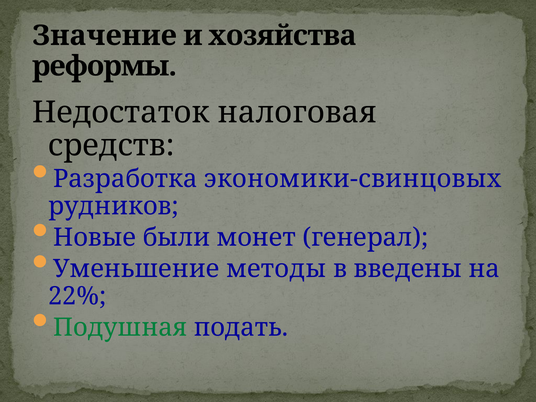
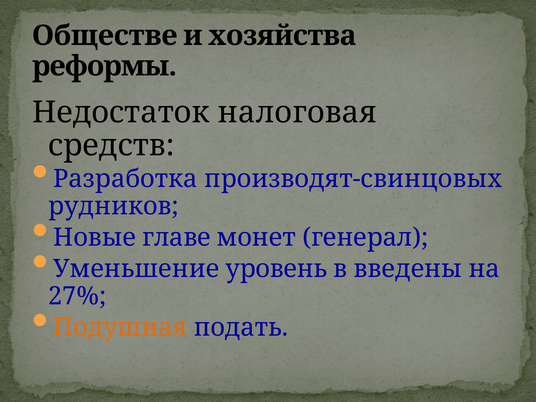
Значение: Значение -> Обществе
экономики-свинцовых: экономики-свинцовых -> производят-свинцовых
были: были -> главе
методы: методы -> уровень
22%: 22% -> 27%
Подушная colour: green -> orange
